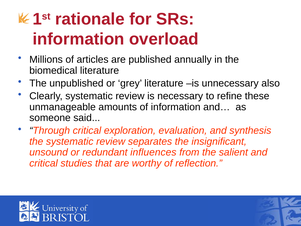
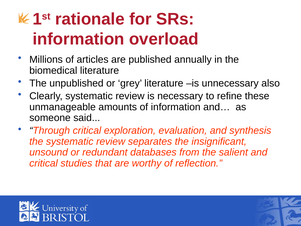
influences: influences -> databases
